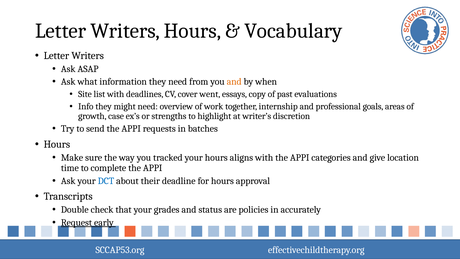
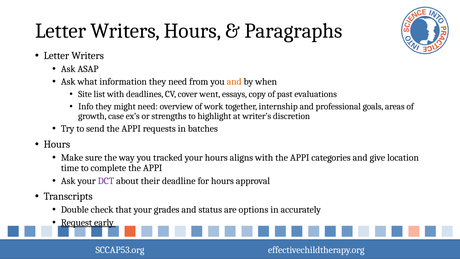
Vocabulary: Vocabulary -> Paragraphs
DCT colour: blue -> purple
policies: policies -> options
